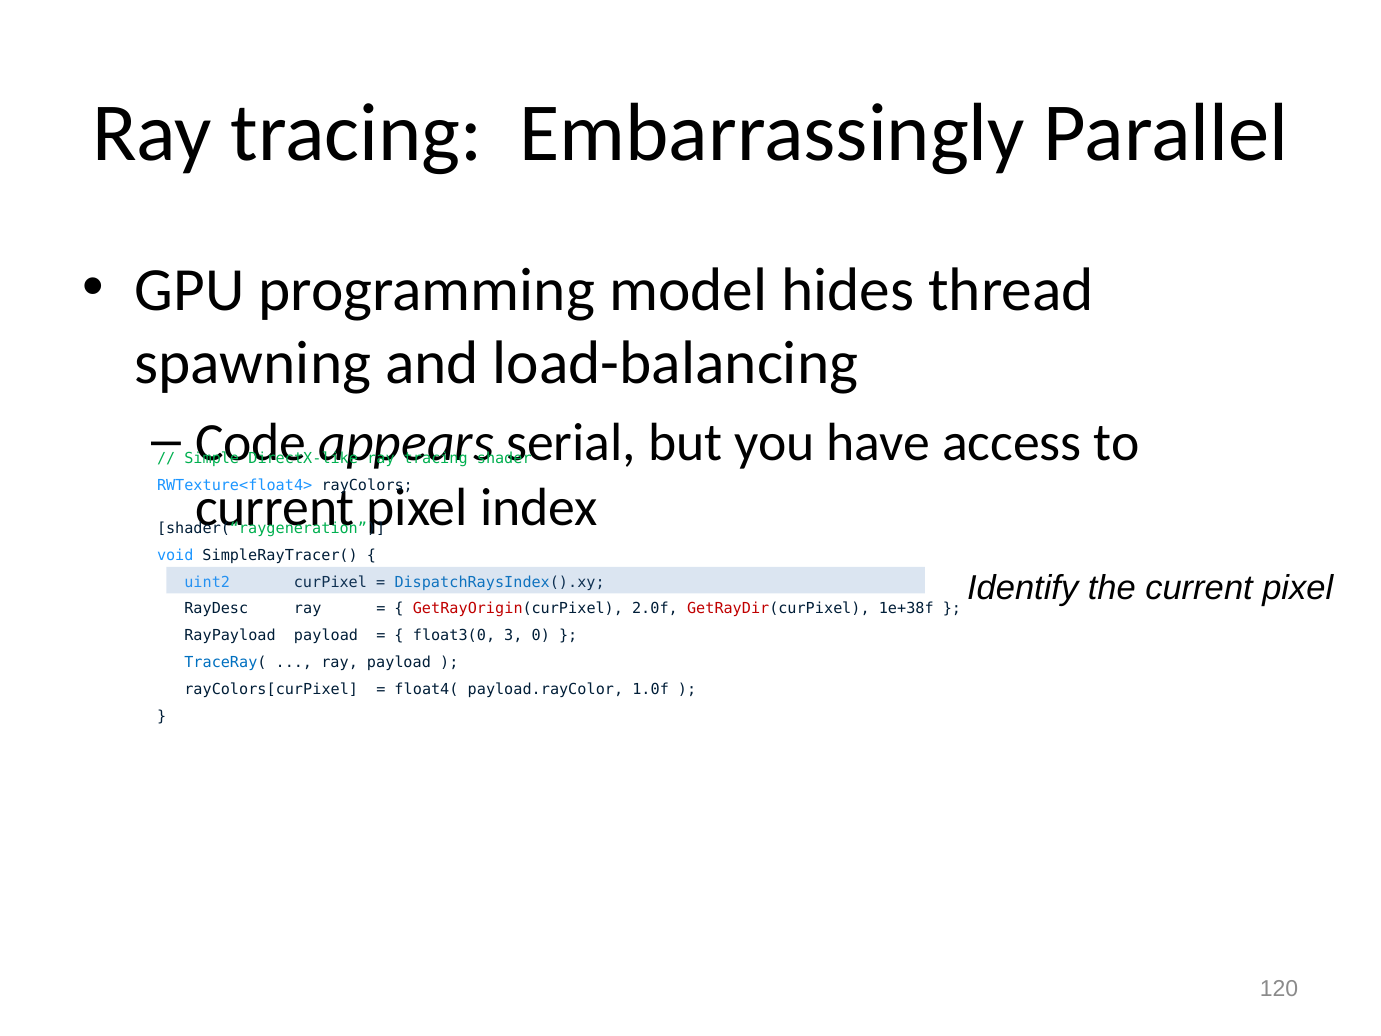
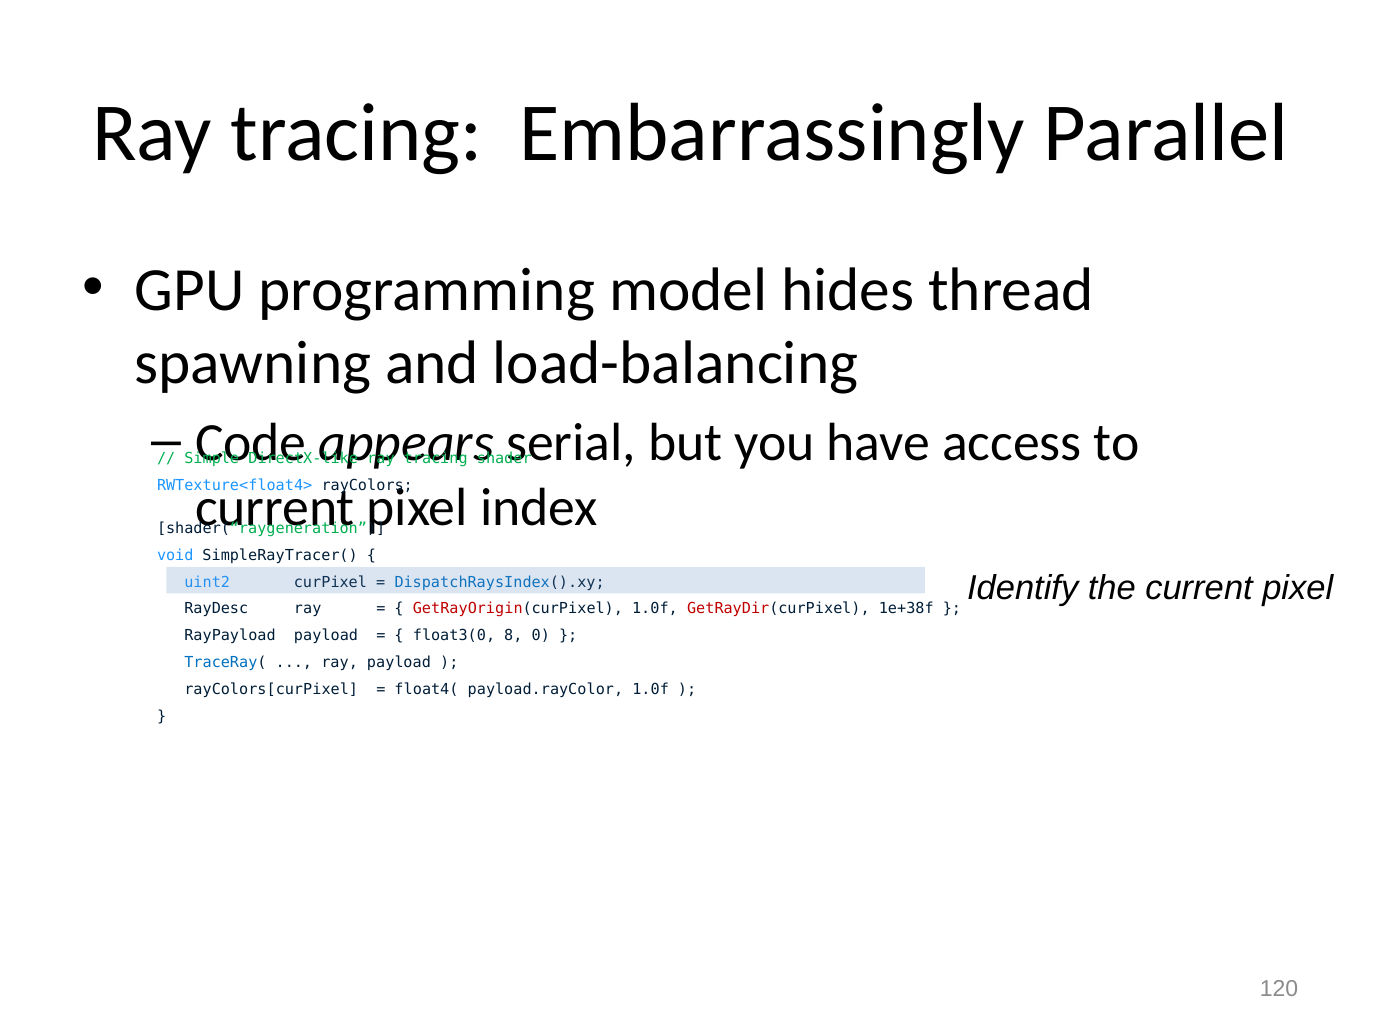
GetRayOrigin(curPixel 2.0f: 2.0f -> 1.0f
3: 3 -> 8
